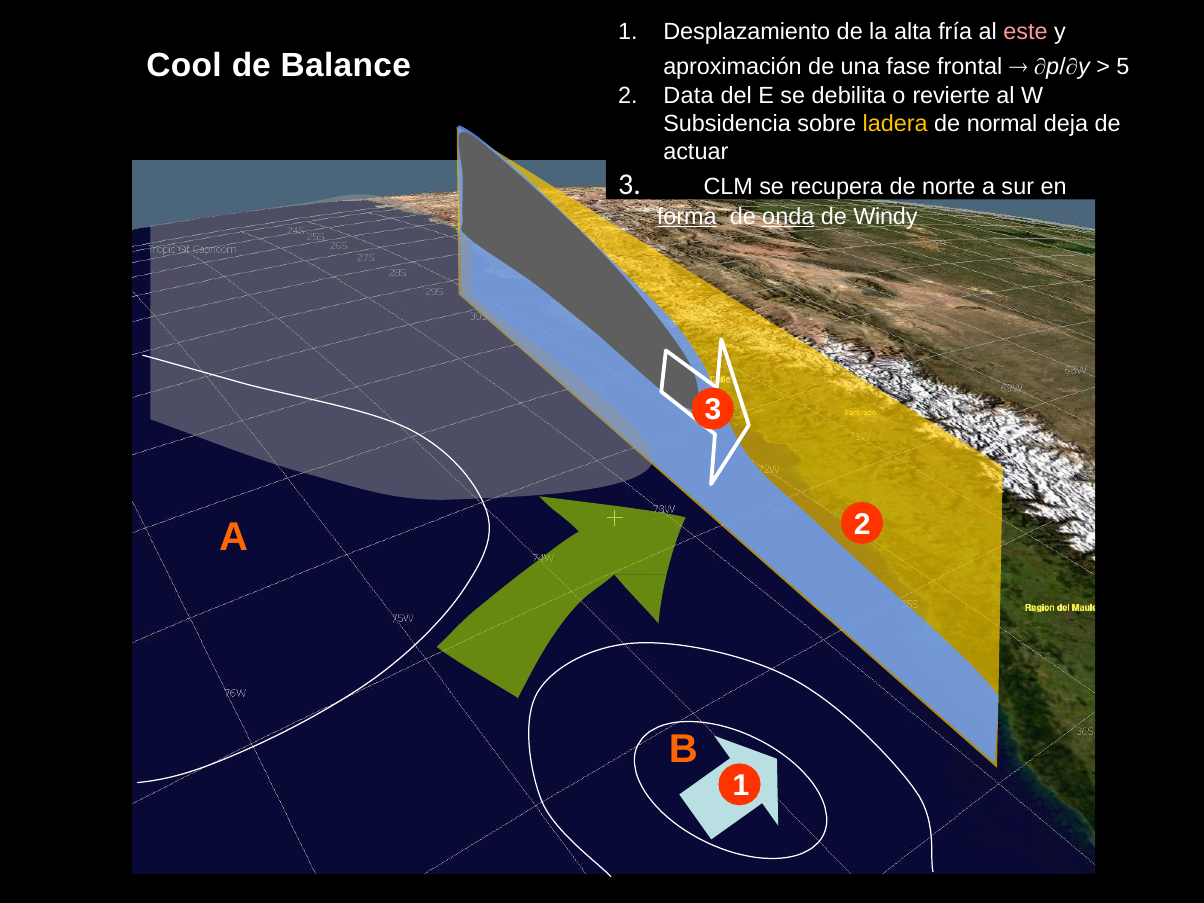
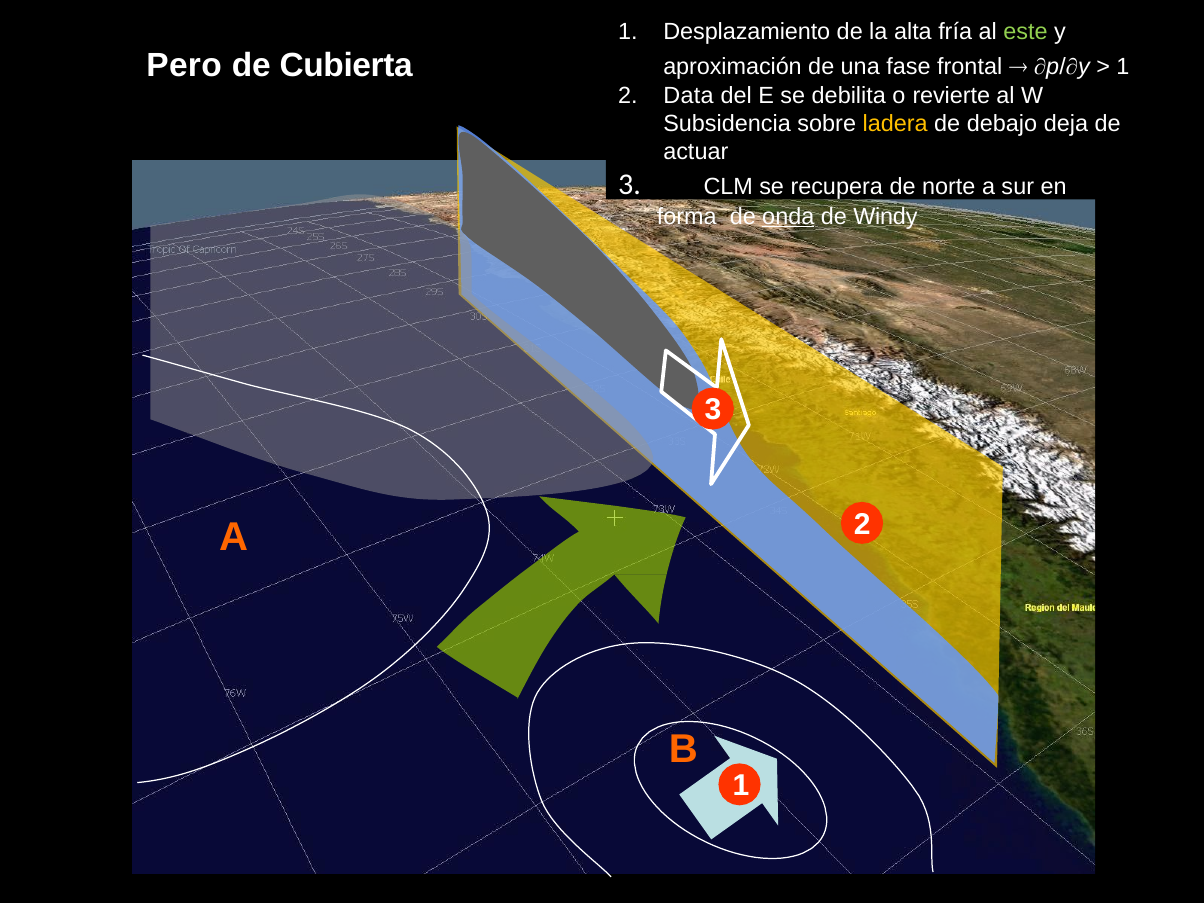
este colour: pink -> light green
Cool: Cool -> Pero
Balance: Balance -> Cubierta
5 at (1123, 66): 5 -> 1
normal: normal -> debajo
forma underline: present -> none
